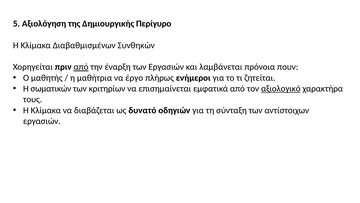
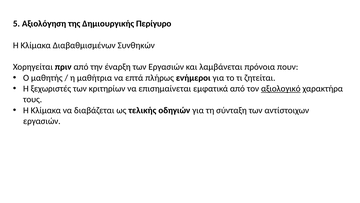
από at (81, 67) underline: present -> none
έργο: έργο -> επτά
σωματικών: σωματικών -> ξεχωριστές
δυνατό: δυνατό -> τελικής
